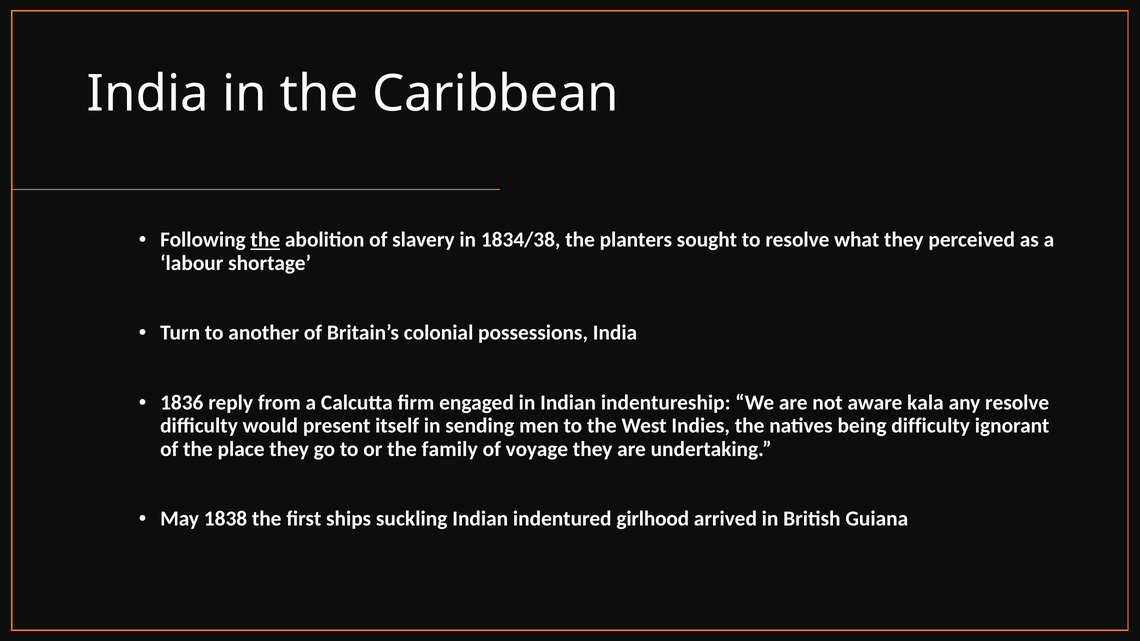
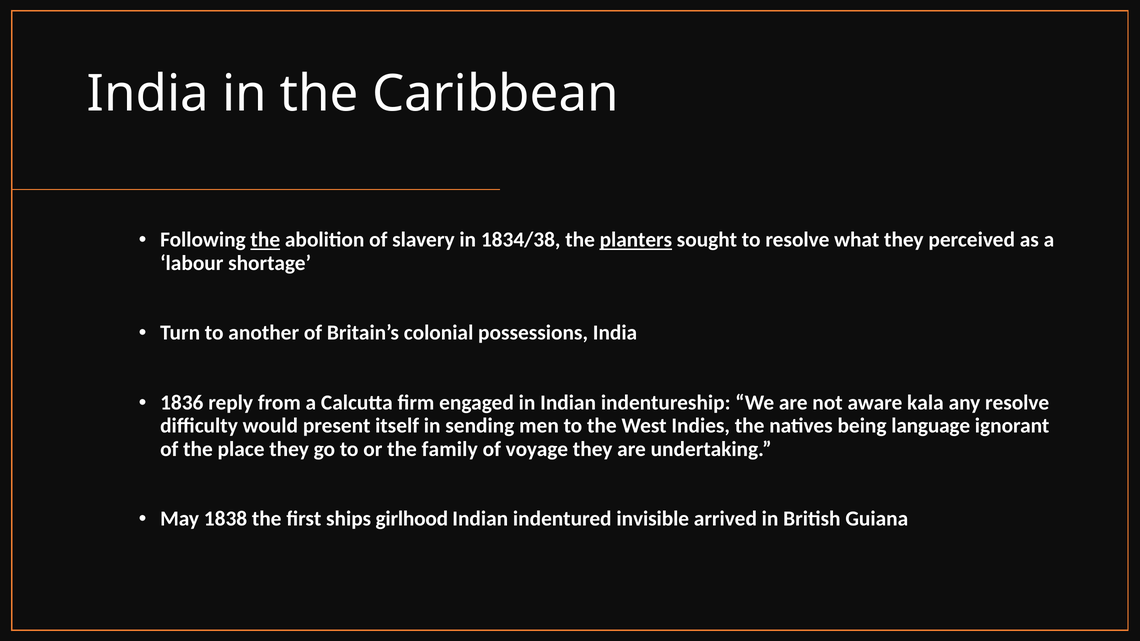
planters underline: none -> present
being difficulty: difficulty -> language
suckling: suckling -> girlhood
girlhood: girlhood -> invisible
